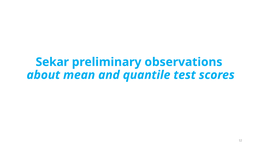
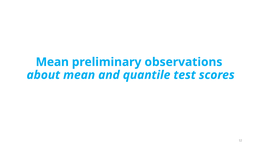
Sekar at (52, 62): Sekar -> Mean
